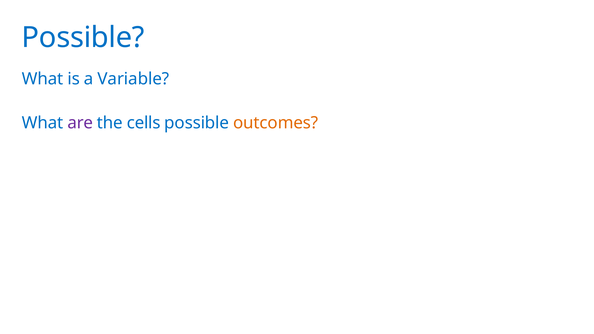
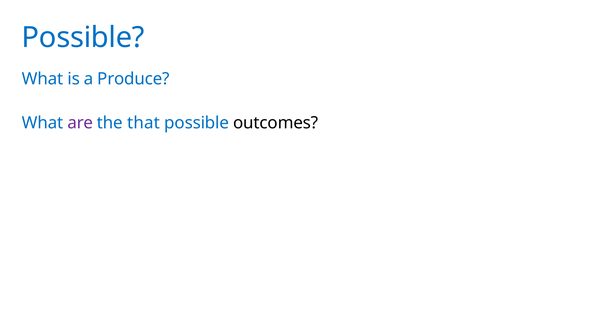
Variable: Variable -> Produce
cells: cells -> that
outcomes colour: orange -> black
